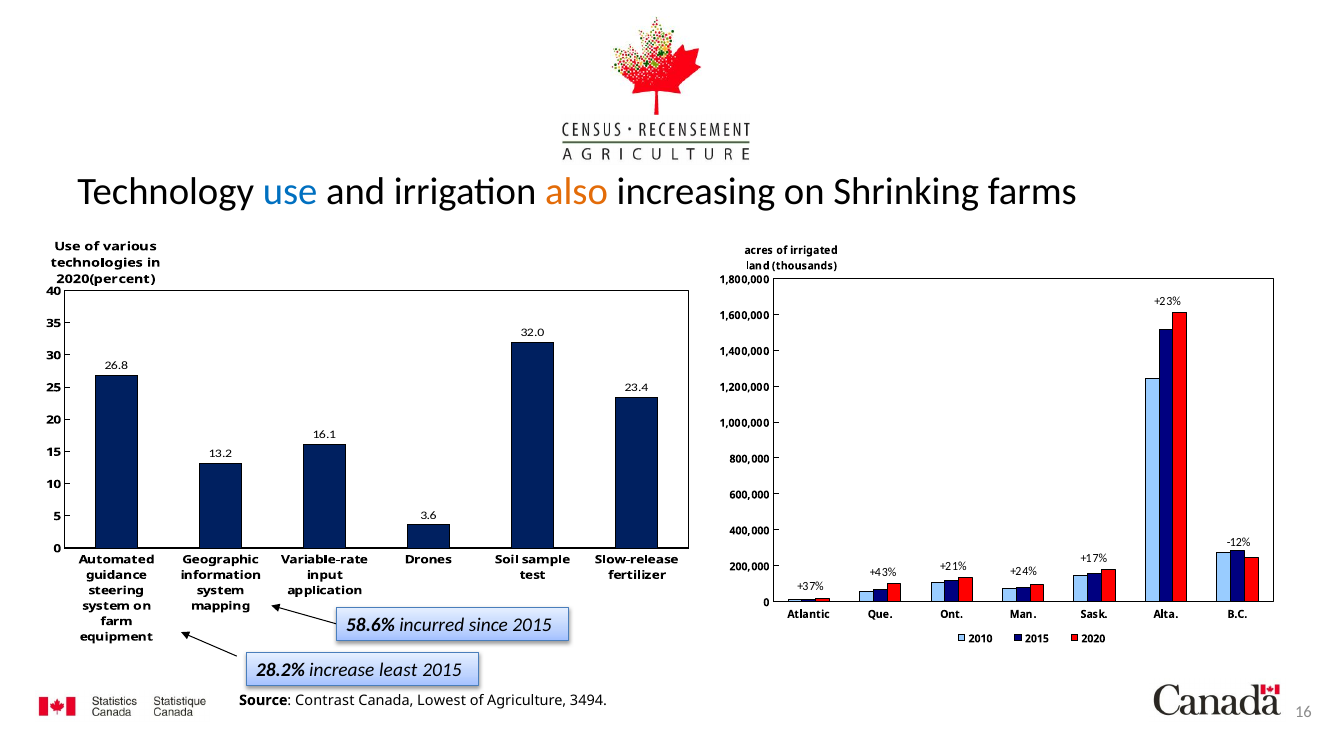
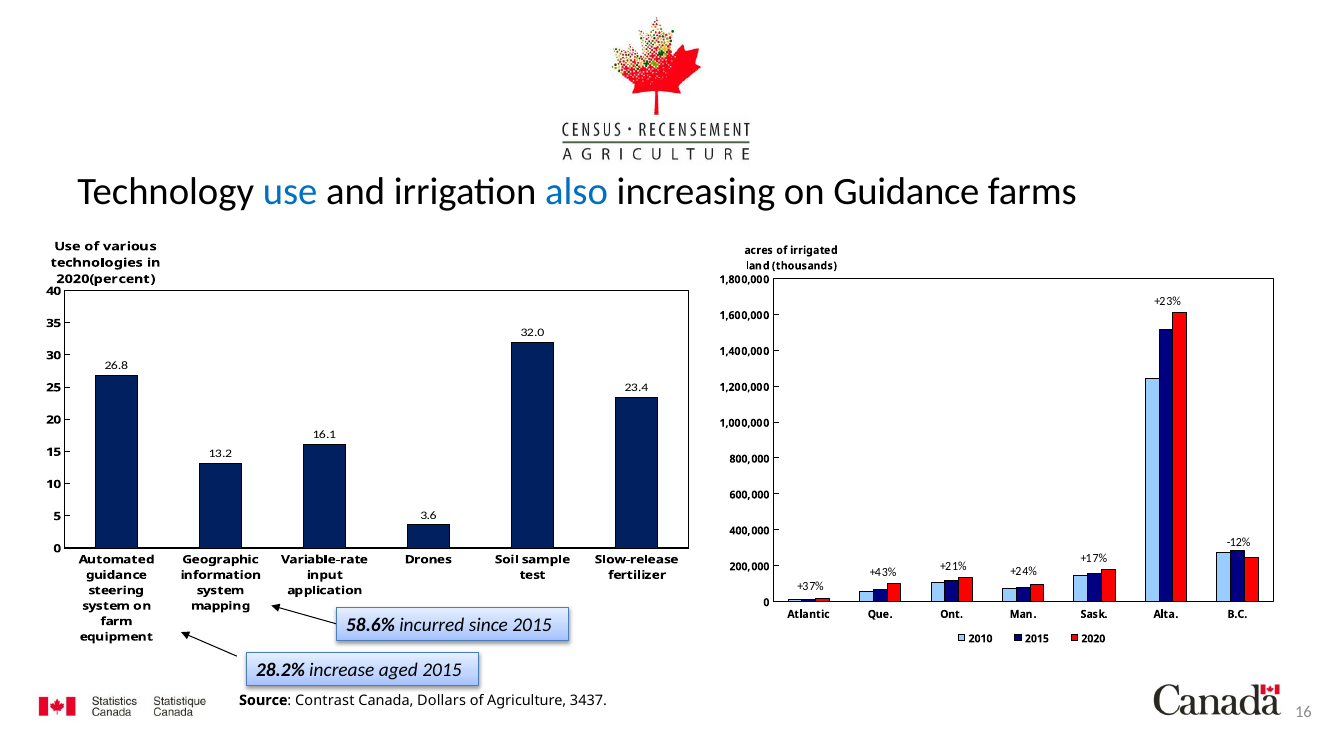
also colour: orange -> blue
on Shrinking: Shrinking -> Guidance
least: least -> aged
Lowest: Lowest -> Dollars
3494: 3494 -> 3437
